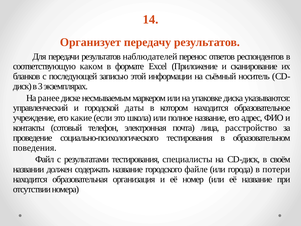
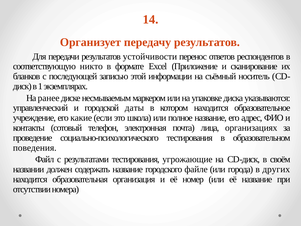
наблюдателей: наблюдателей -> устойчивости
каком: каком -> никто
3: 3 -> 1
расстройство: расстройство -> организациях
специалисты: специалисты -> угрожающие
потери: потери -> других
